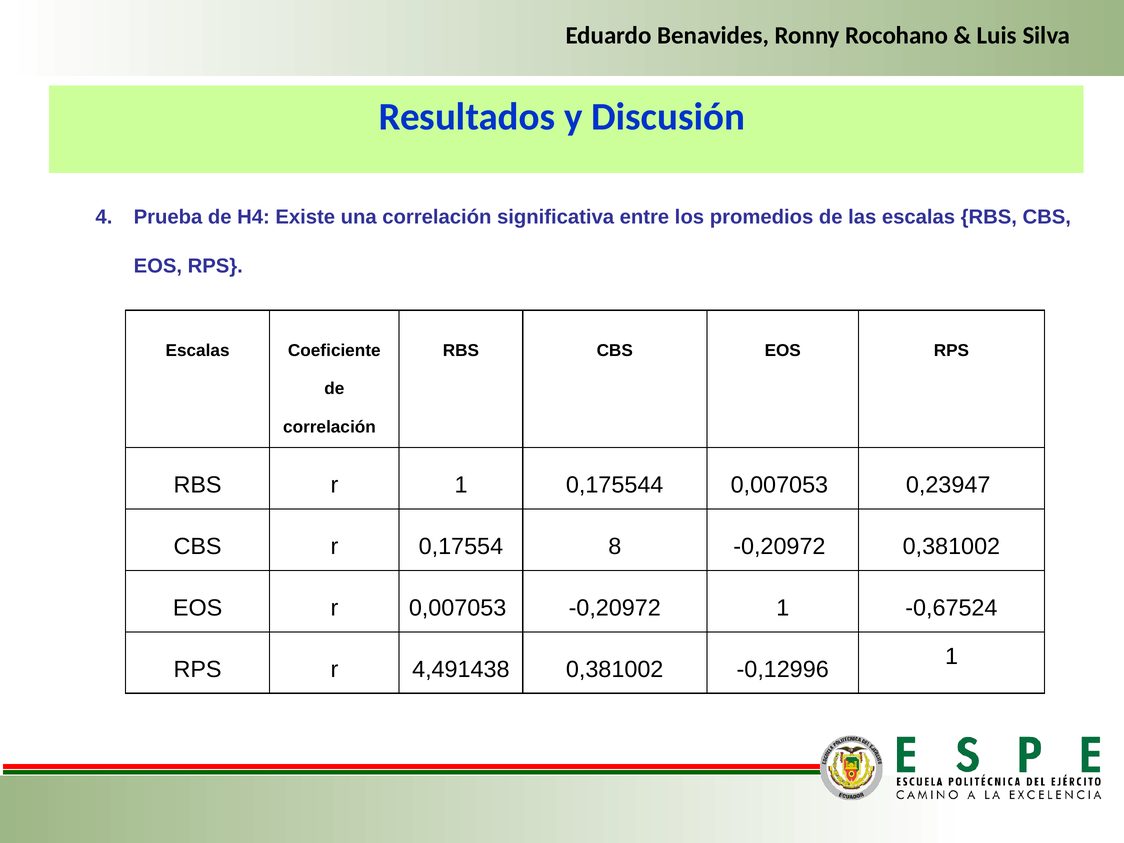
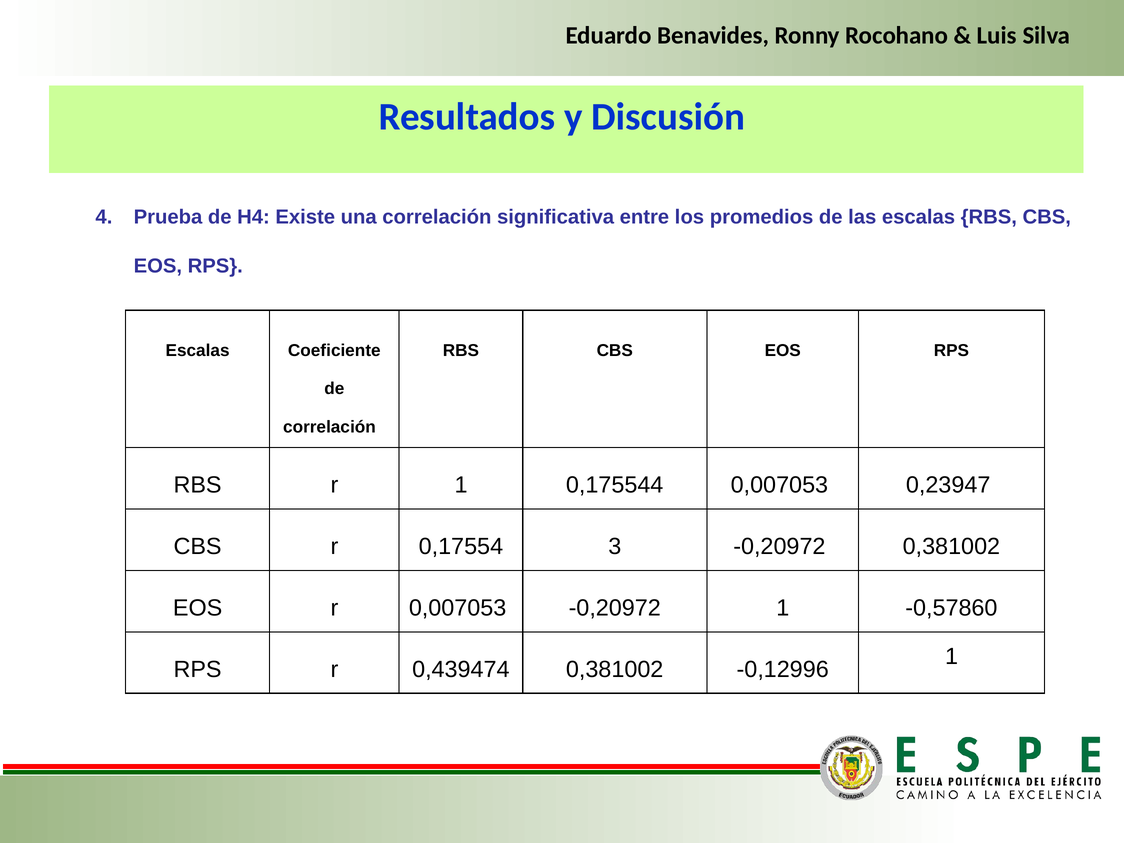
8: 8 -> 3
-0,67524: -0,67524 -> -0,57860
4,491438: 4,491438 -> 0,439474
